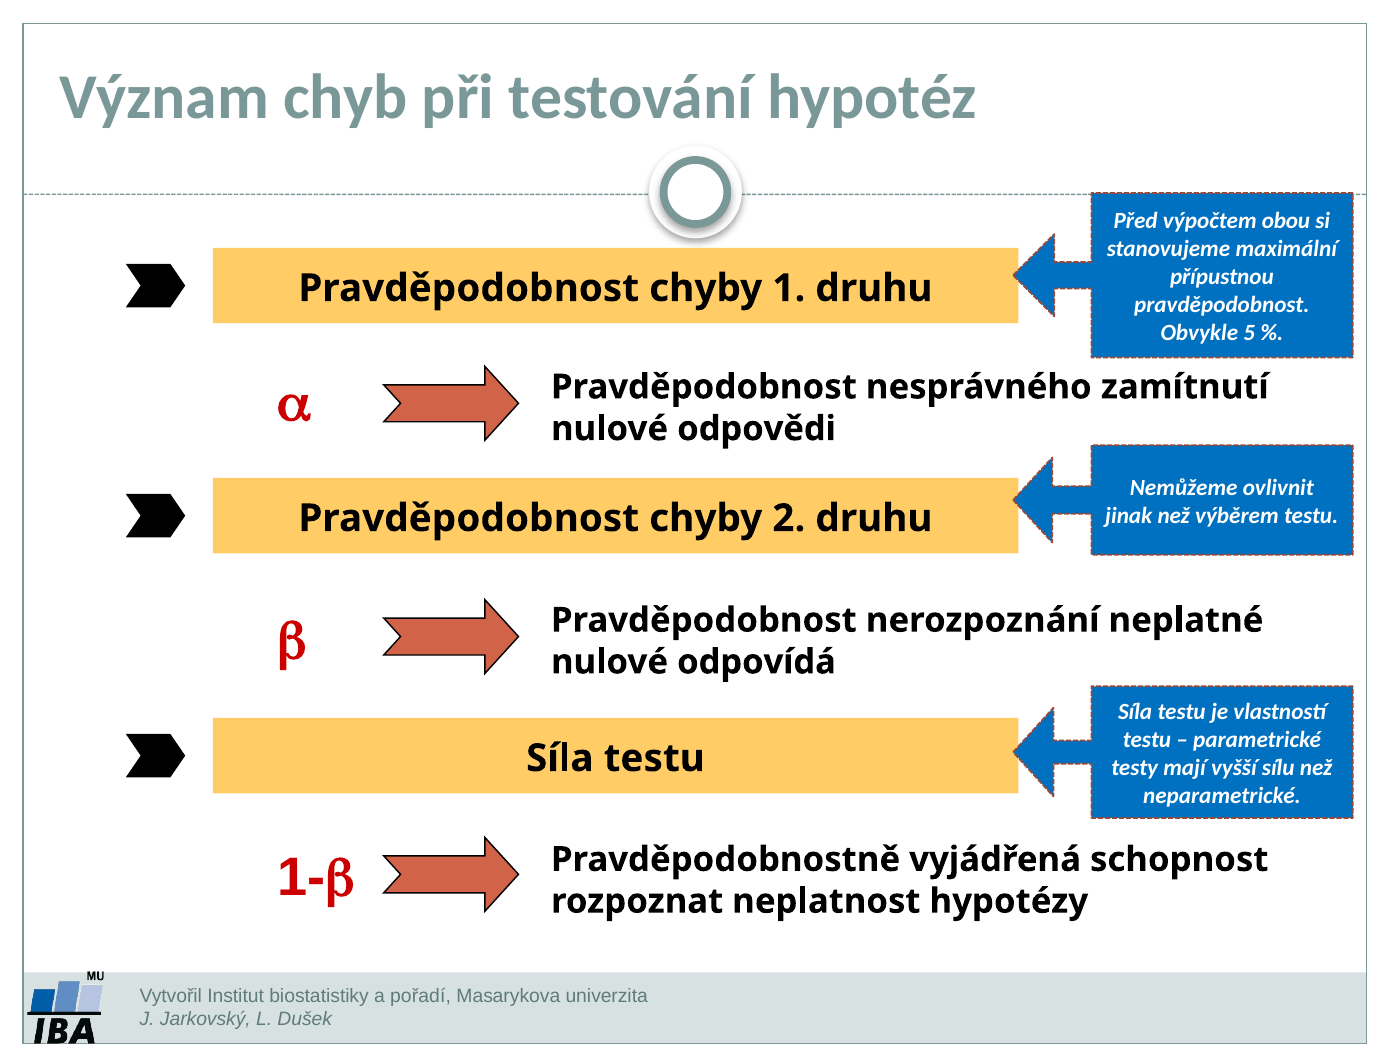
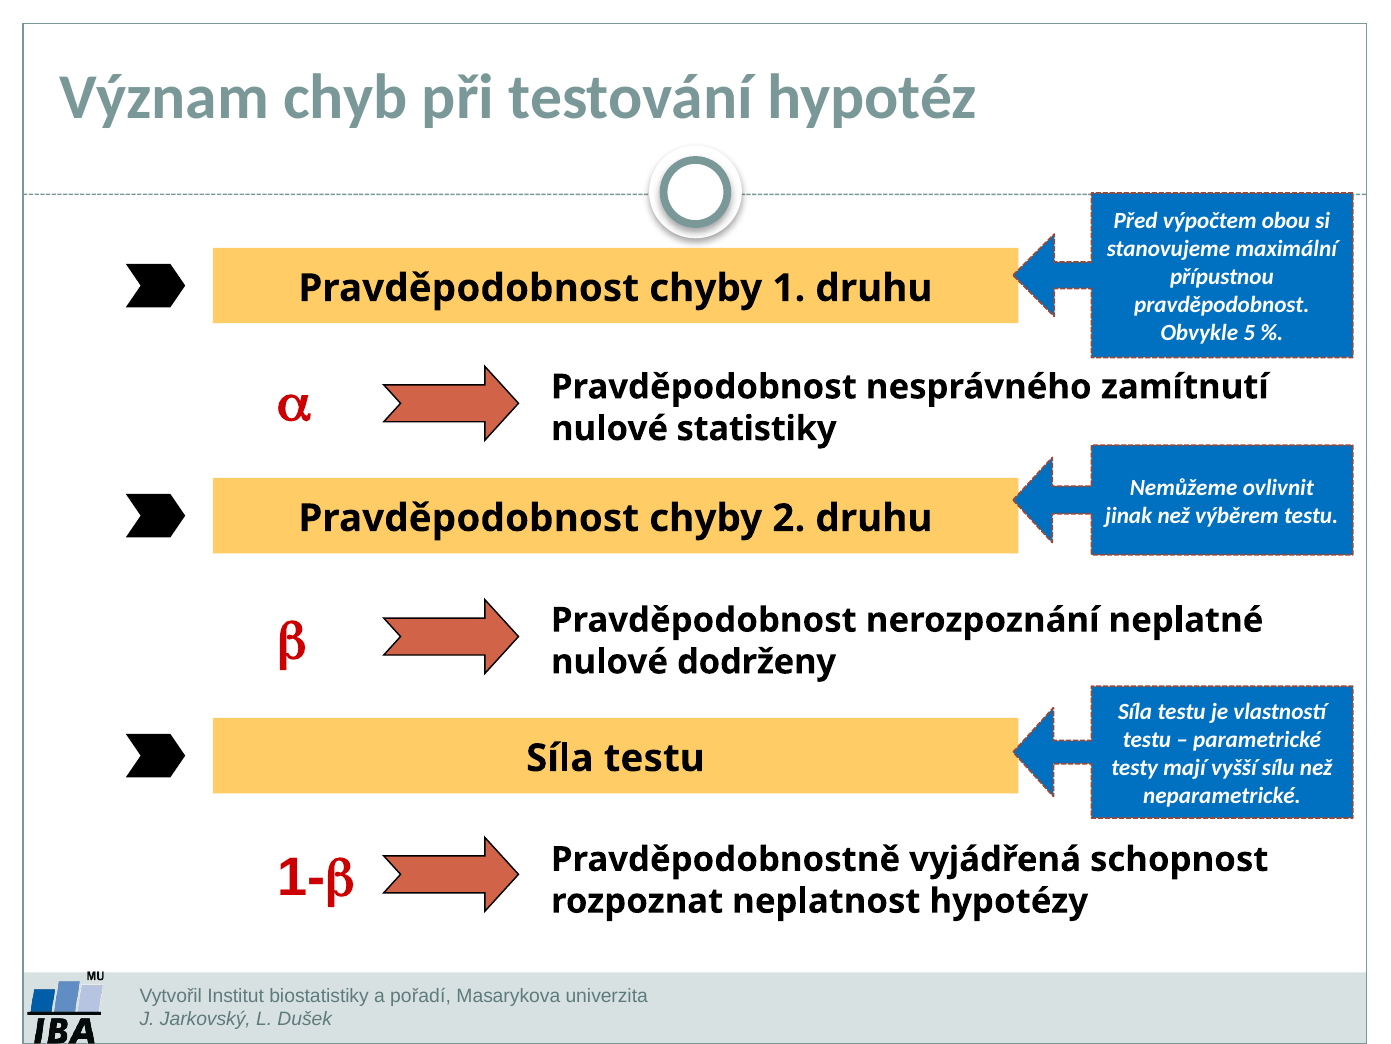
odpovědi: odpovědi -> statistiky
odpovídá: odpovídá -> dodrženy
